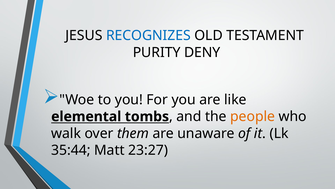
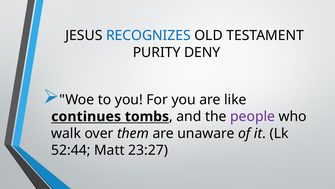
elemental: elemental -> continues
people colour: orange -> purple
35:44: 35:44 -> 52:44
